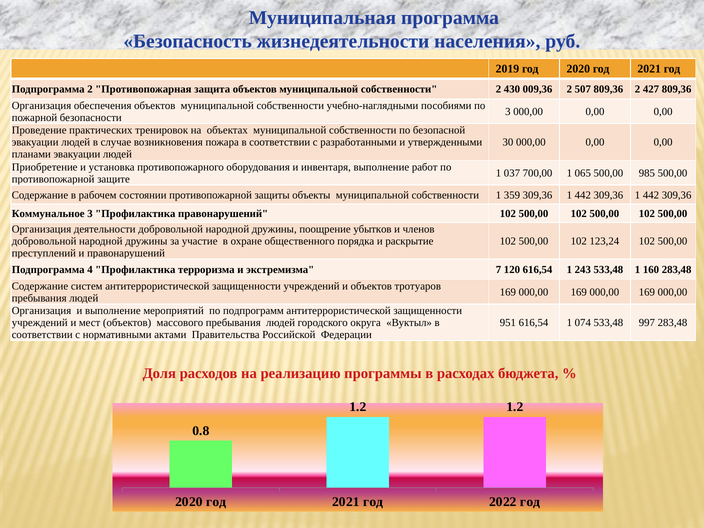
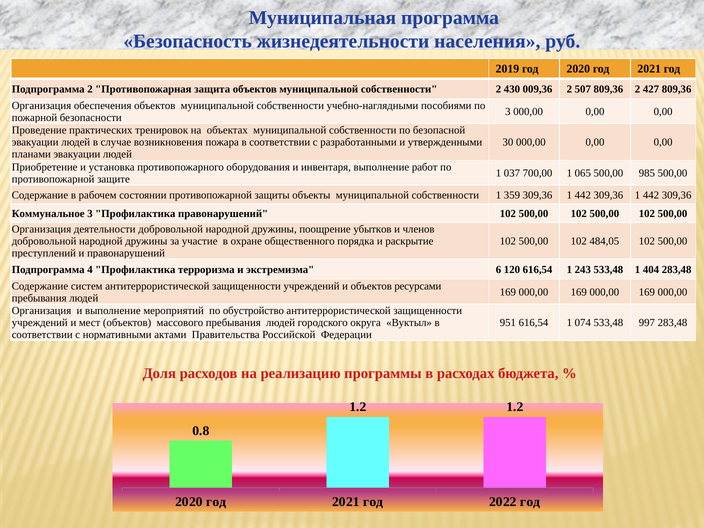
123,24: 123,24 -> 484,05
7: 7 -> 6
160: 160 -> 404
тротуаров: тротуаров -> ресурсами
подпрограмм: подпрограмм -> обустройство
